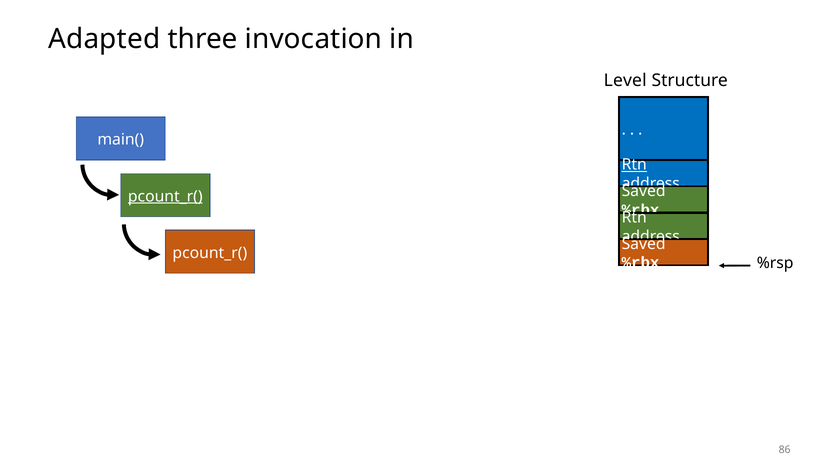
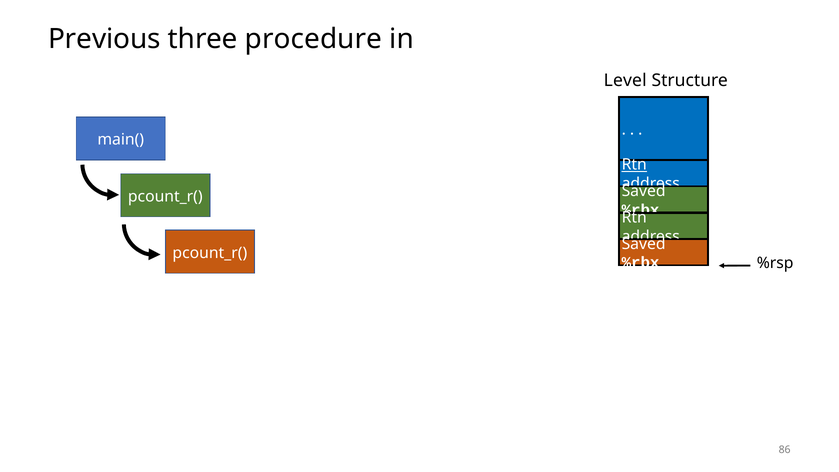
Adapted: Adapted -> Previous
invocation: invocation -> procedure
pcount_r( at (165, 196) underline: present -> none
